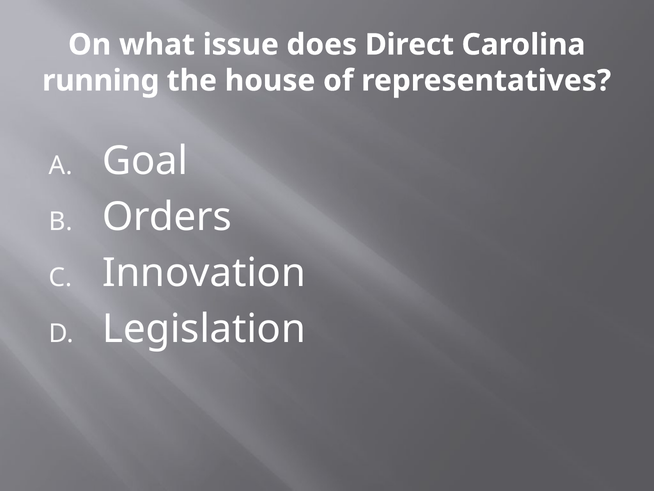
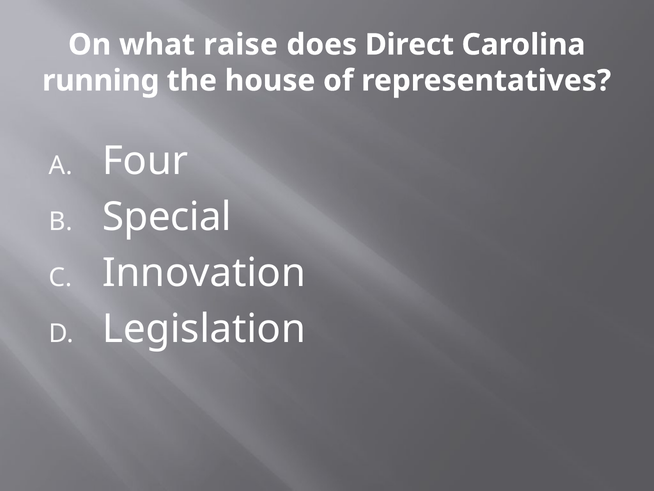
issue: issue -> raise
Goal: Goal -> Four
Orders: Orders -> Special
